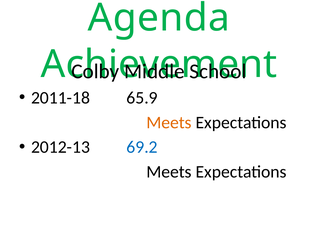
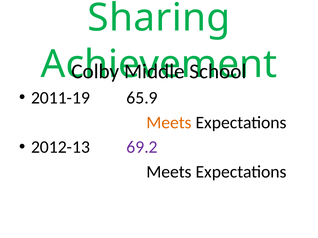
Agenda: Agenda -> Sharing
2011-18: 2011-18 -> 2011-19
69.2 colour: blue -> purple
